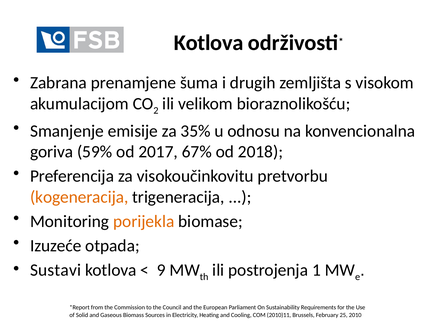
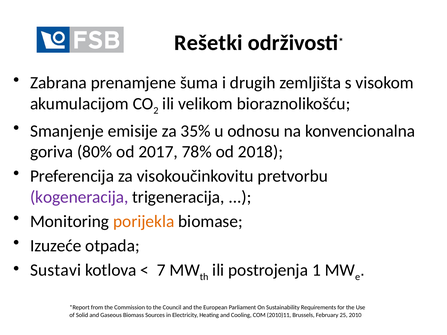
Kotlova at (209, 43): Kotlova -> Rešetki
59%: 59% -> 80%
67%: 67% -> 78%
kogeneracija colour: orange -> purple
9: 9 -> 7
